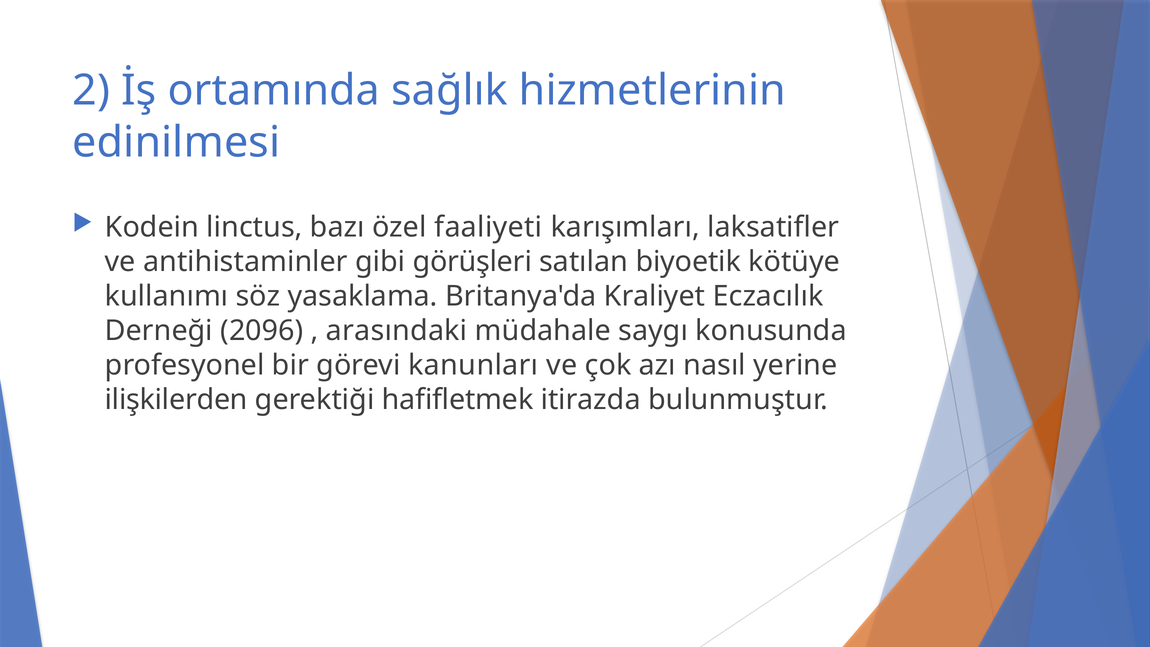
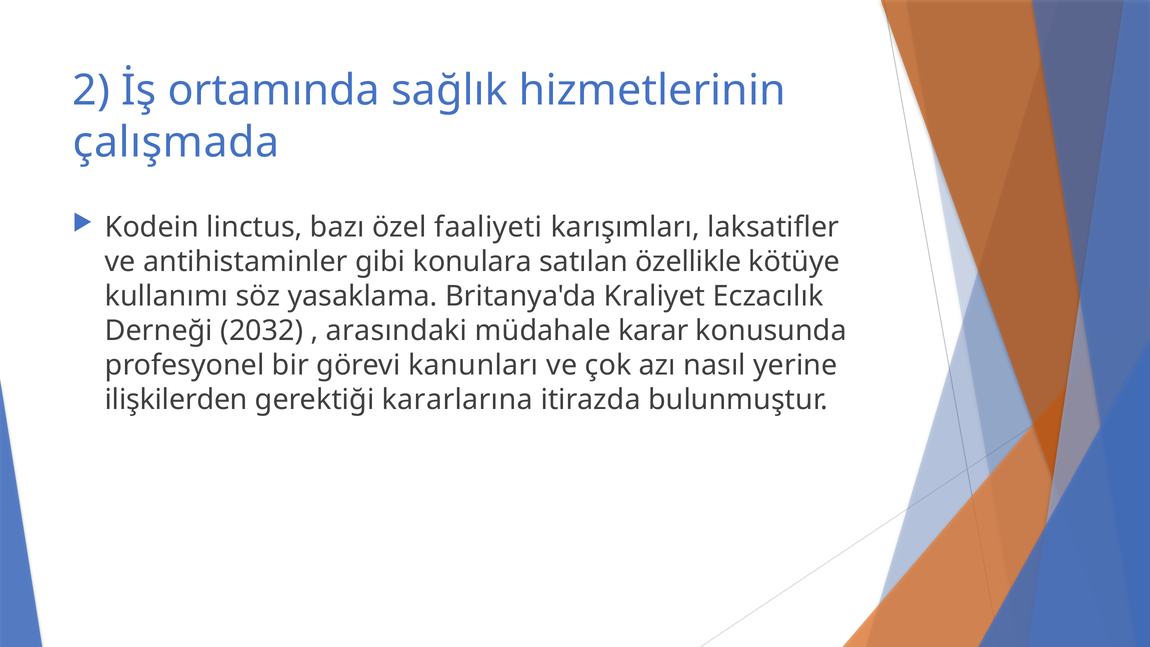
edinilmesi: edinilmesi -> çalışmada
görüşleri: görüşleri -> konulara
biyoetik: biyoetik -> özellikle
2096: 2096 -> 2032
saygı: saygı -> karar
hafifletmek: hafifletmek -> kararlarına
